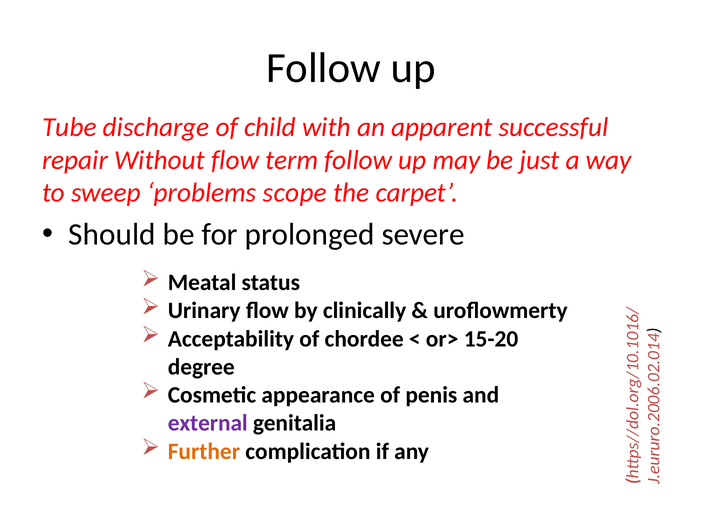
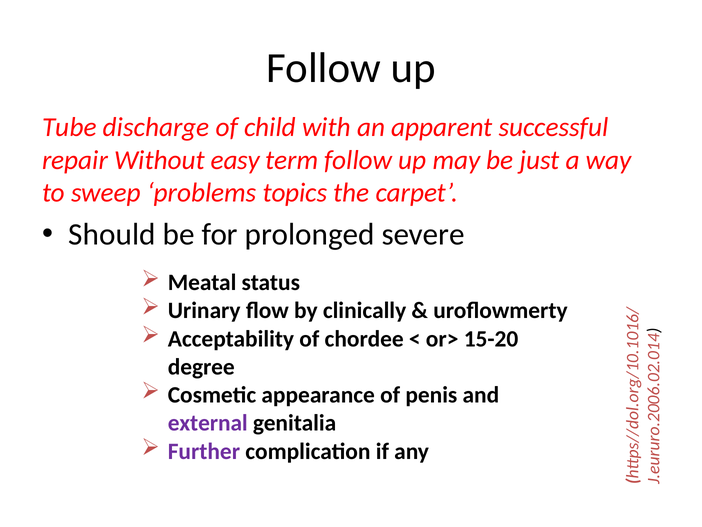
Without flow: flow -> easy
scope: scope -> topics
Further colour: orange -> purple
